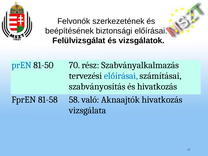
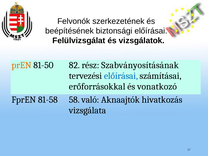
prEN colour: blue -> orange
70: 70 -> 82
Szabványalkalmazás: Szabványalkalmazás -> Szabványosításának
szabványosítás: szabványosítás -> erőforrásokkal
és hivatkozás: hivatkozás -> vonatkozó
